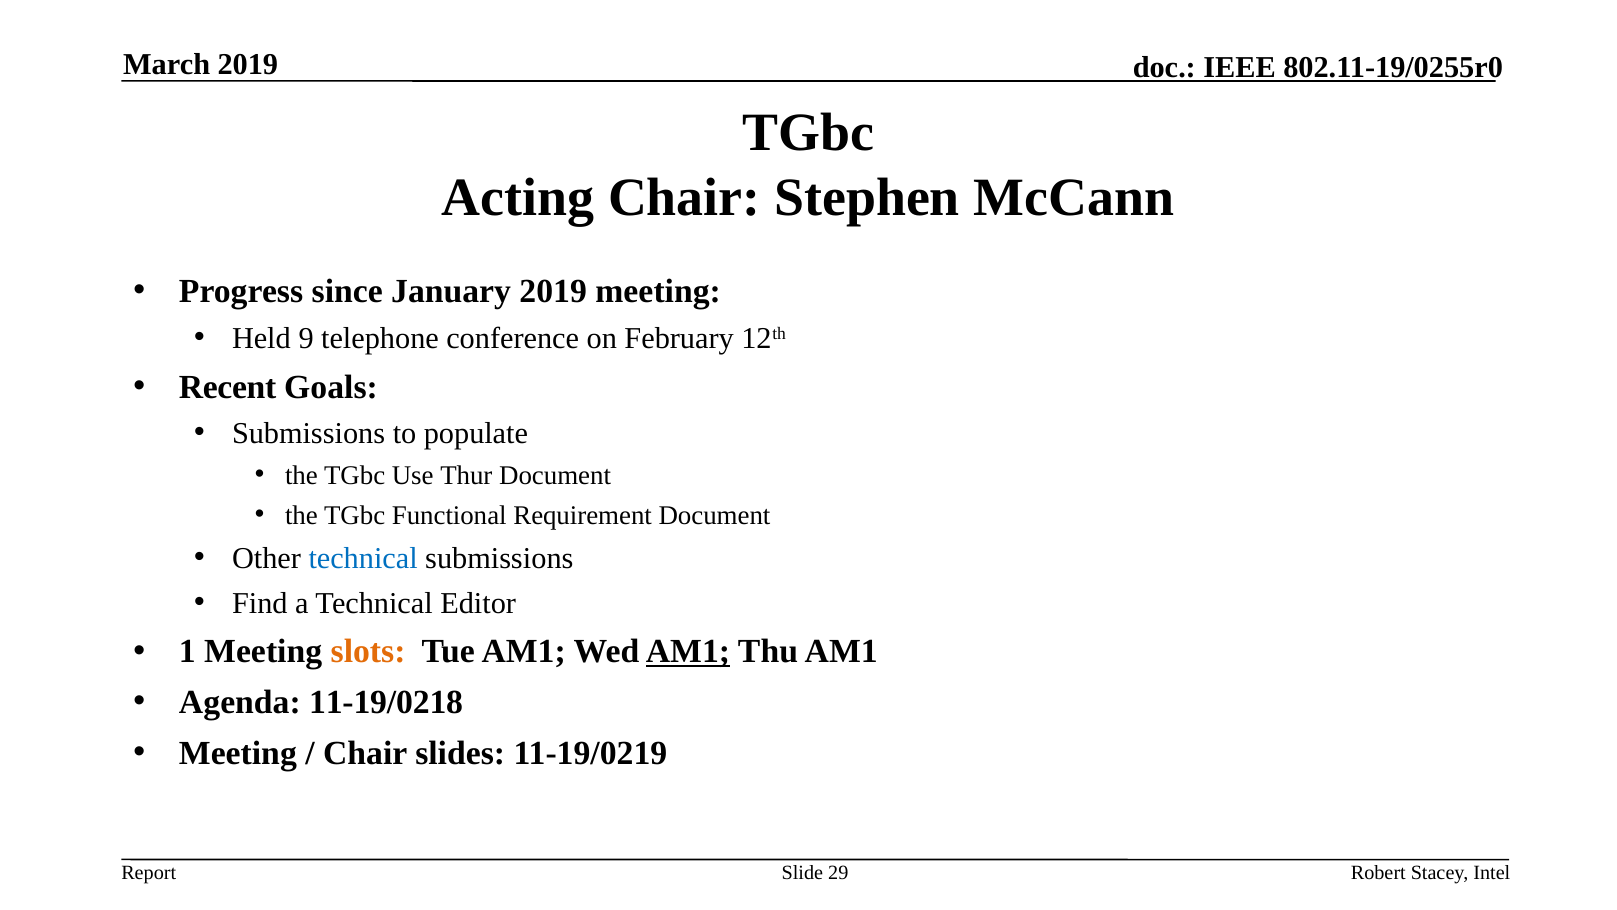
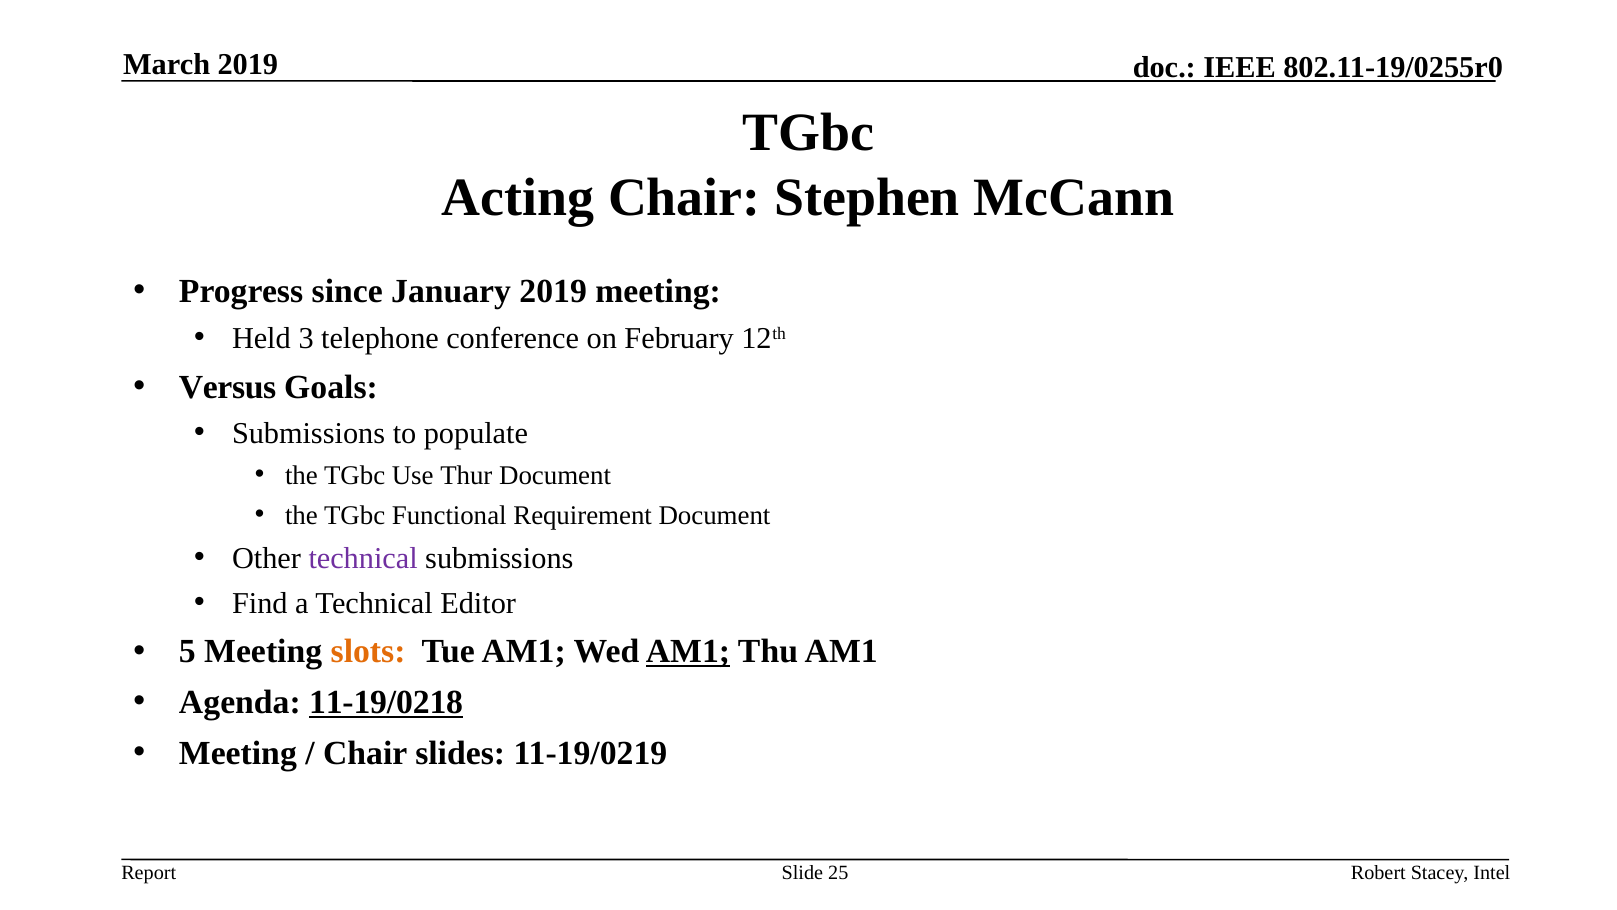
9: 9 -> 3
Recent: Recent -> Versus
technical at (363, 558) colour: blue -> purple
1: 1 -> 5
11-19/0218 underline: none -> present
29: 29 -> 25
